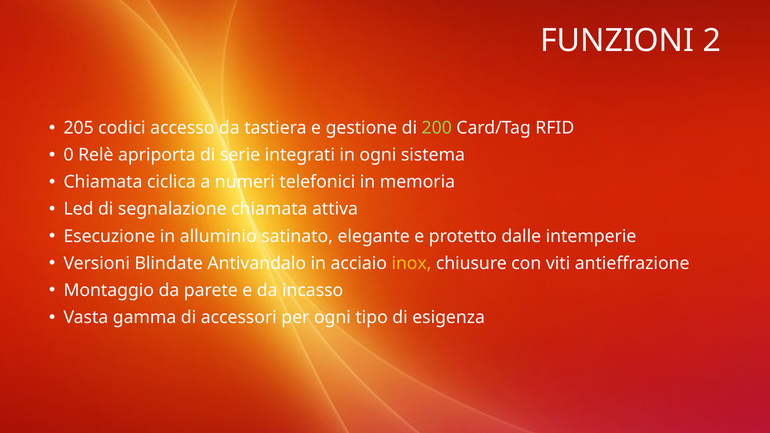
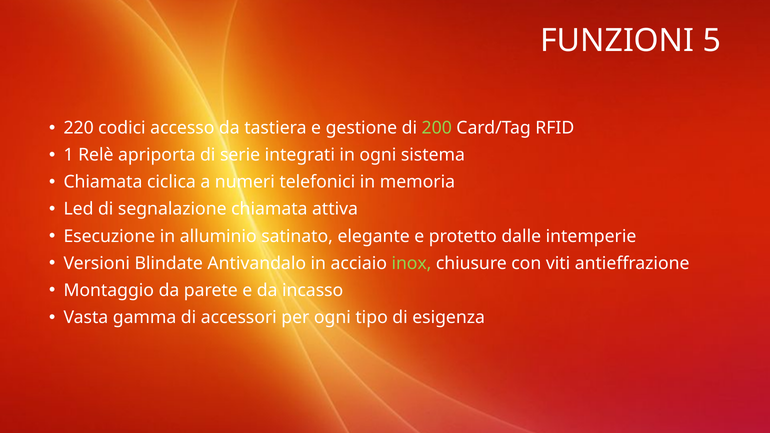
2: 2 -> 5
205: 205 -> 220
0: 0 -> 1
inox colour: yellow -> light green
